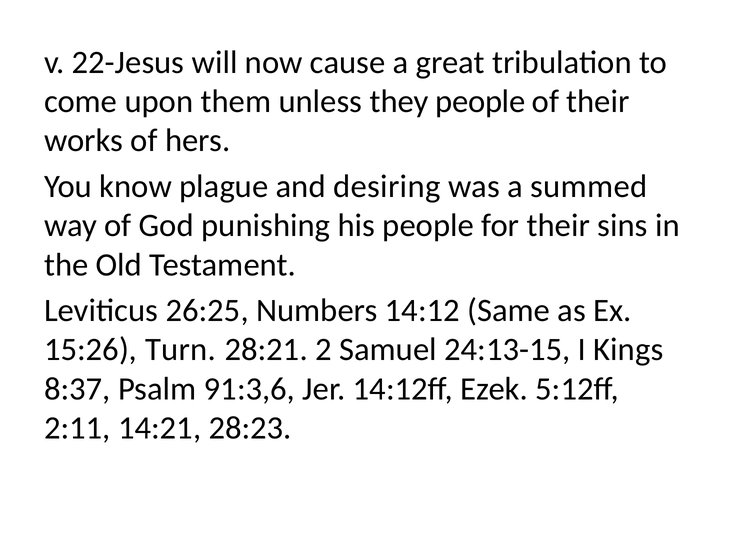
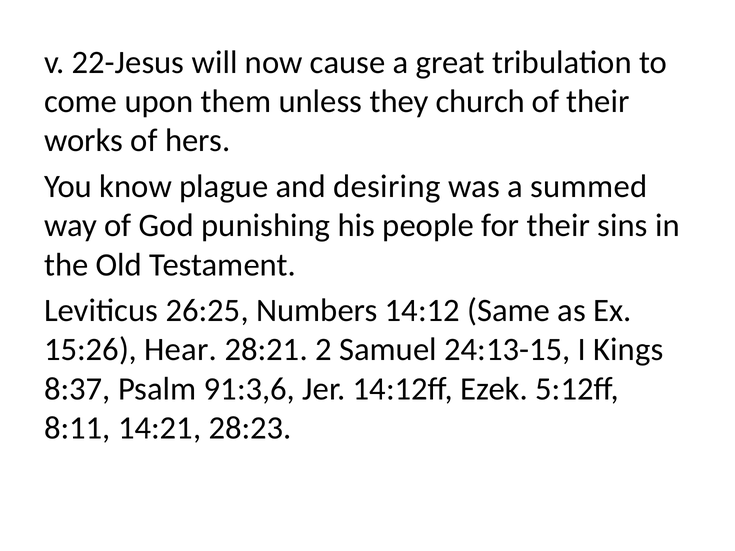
they people: people -> church
Turn: Turn -> Hear
2:11: 2:11 -> 8:11
